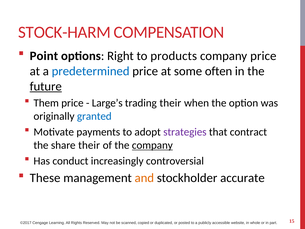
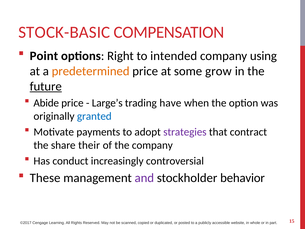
STOCK-HARM: STOCK-HARM -> STOCK-BASIC
products: products -> intended
company price: price -> using
predetermined colour: blue -> orange
often: often -> grow
Them: Them -> Abide
trading their: their -> have
company at (152, 145) underline: present -> none
and colour: orange -> purple
accurate: accurate -> behavior
